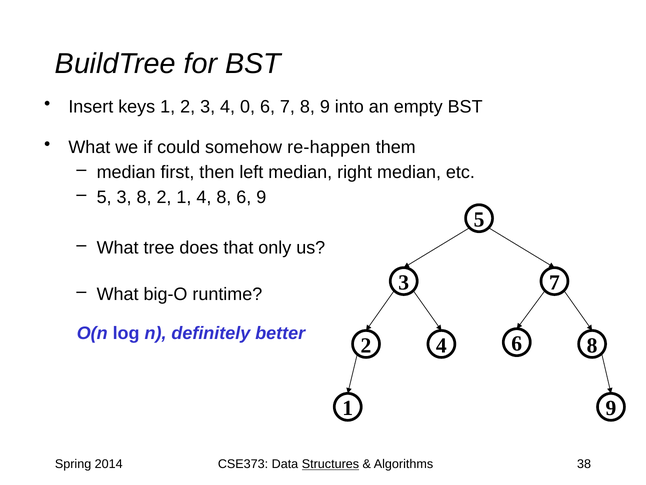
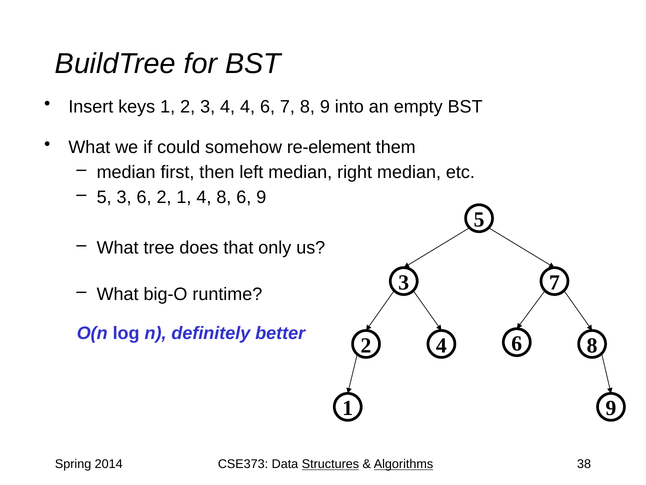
4 0: 0 -> 4
re-happen: re-happen -> re-element
3 8: 8 -> 6
Algorithms underline: none -> present
